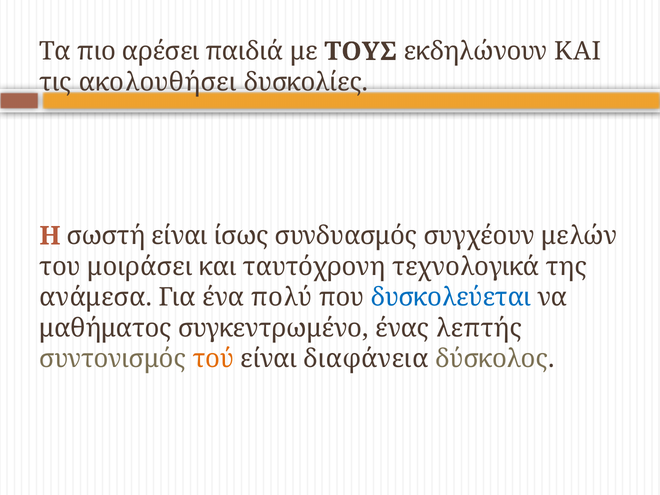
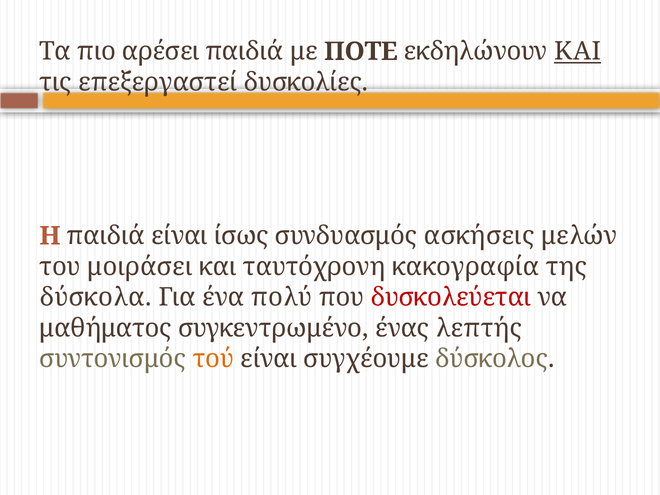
ΤΟΥΣ: ΤΟΥΣ -> ΠΟΤΕ
ΚΑΙ at (578, 52) underline: none -> present
ακολουθήσει: ακολουθήσει -> επεξεργαστεί
Η σωστή: σωστή -> παιδιά
συγχέουν: συγχέουν -> ασκήσεις
τεχνολογικά: τεχνολογικά -> κακογραφία
ανάμεσα: ανάμεσα -> δύσκολα
δυσκολεύεται colour: blue -> red
διαφάνεια: διαφάνεια -> συγχέουμε
